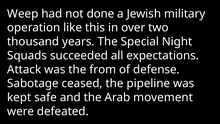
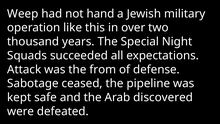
done: done -> hand
movement: movement -> discovered
